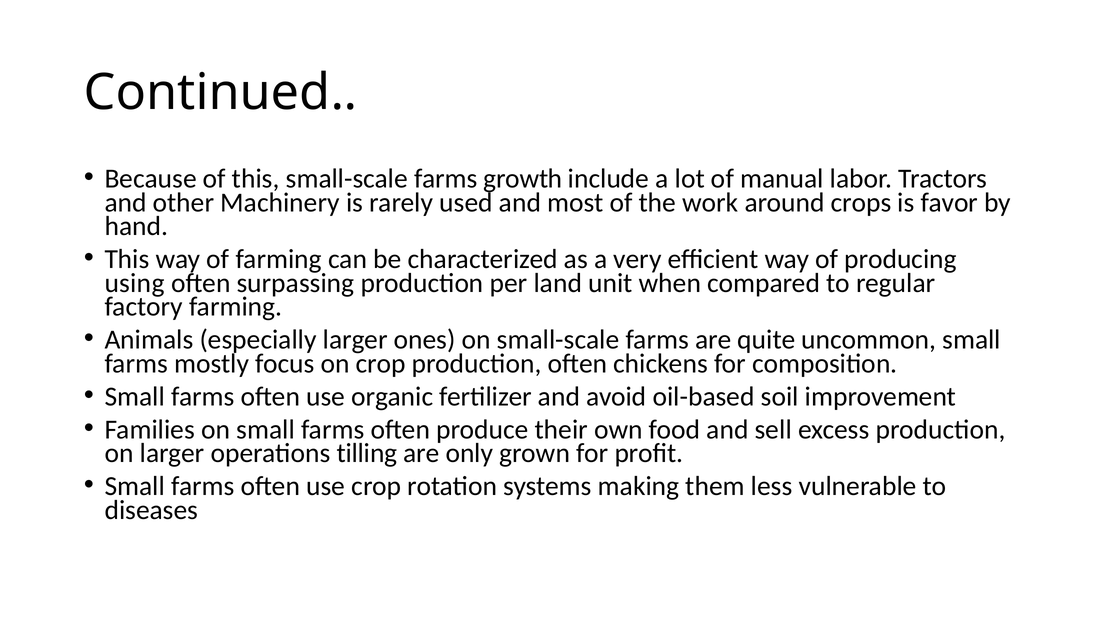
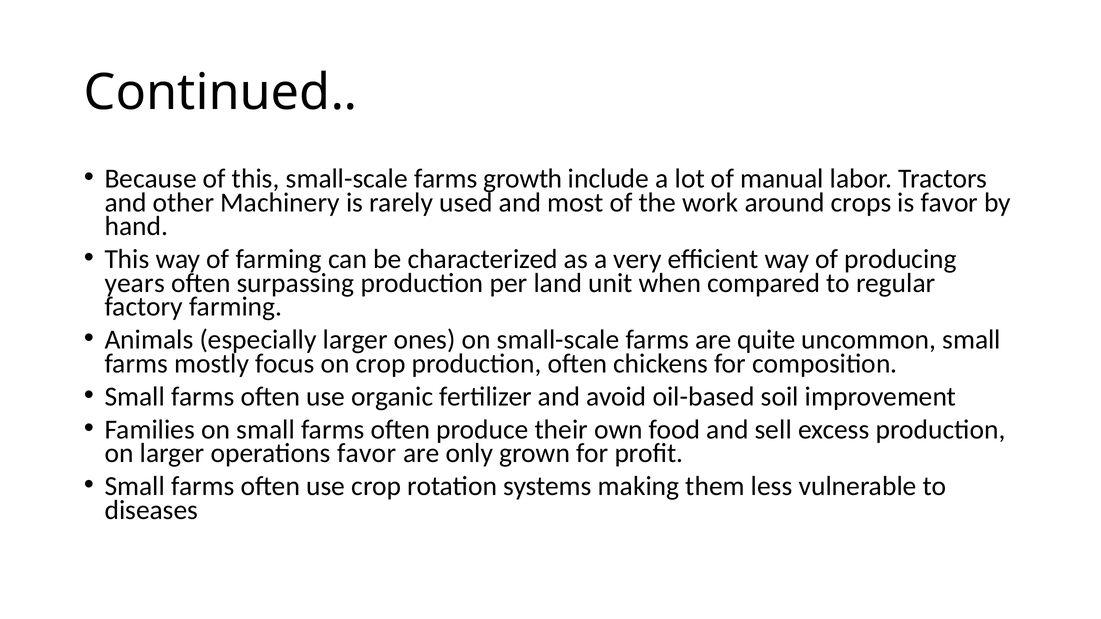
using: using -> years
operations tilling: tilling -> favor
